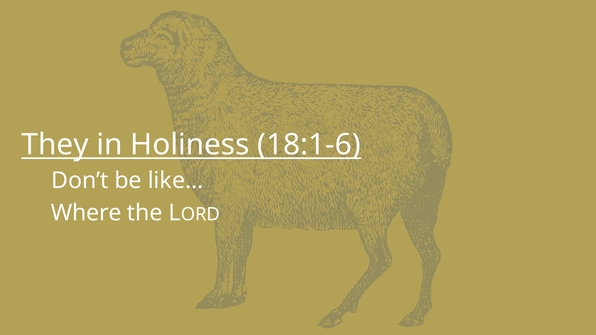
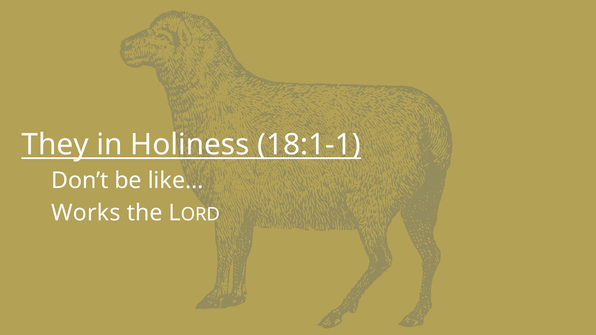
18:1-6: 18:1-6 -> 18:1-1
Where: Where -> Works
